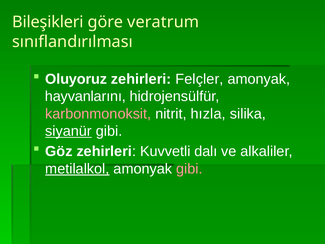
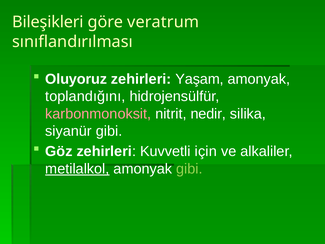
Felçler: Felçler -> Yaşam
hayvanlarını: hayvanlarını -> toplandığını
hızla: hızla -> nedir
siyanür underline: present -> none
dalı: dalı -> için
gibi at (189, 169) colour: pink -> light green
